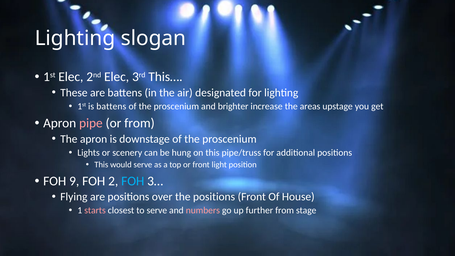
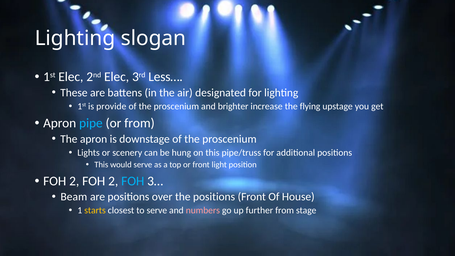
This…: This… -> Less…
is battens: battens -> provide
areas: areas -> flying
pipe colour: pink -> light blue
9 at (74, 181): 9 -> 2
Flying: Flying -> Beam
starts colour: pink -> yellow
